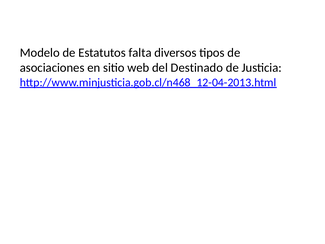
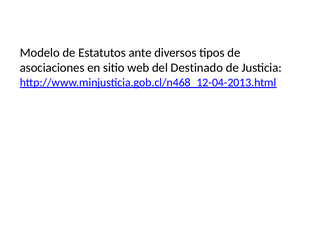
falta: falta -> ante
